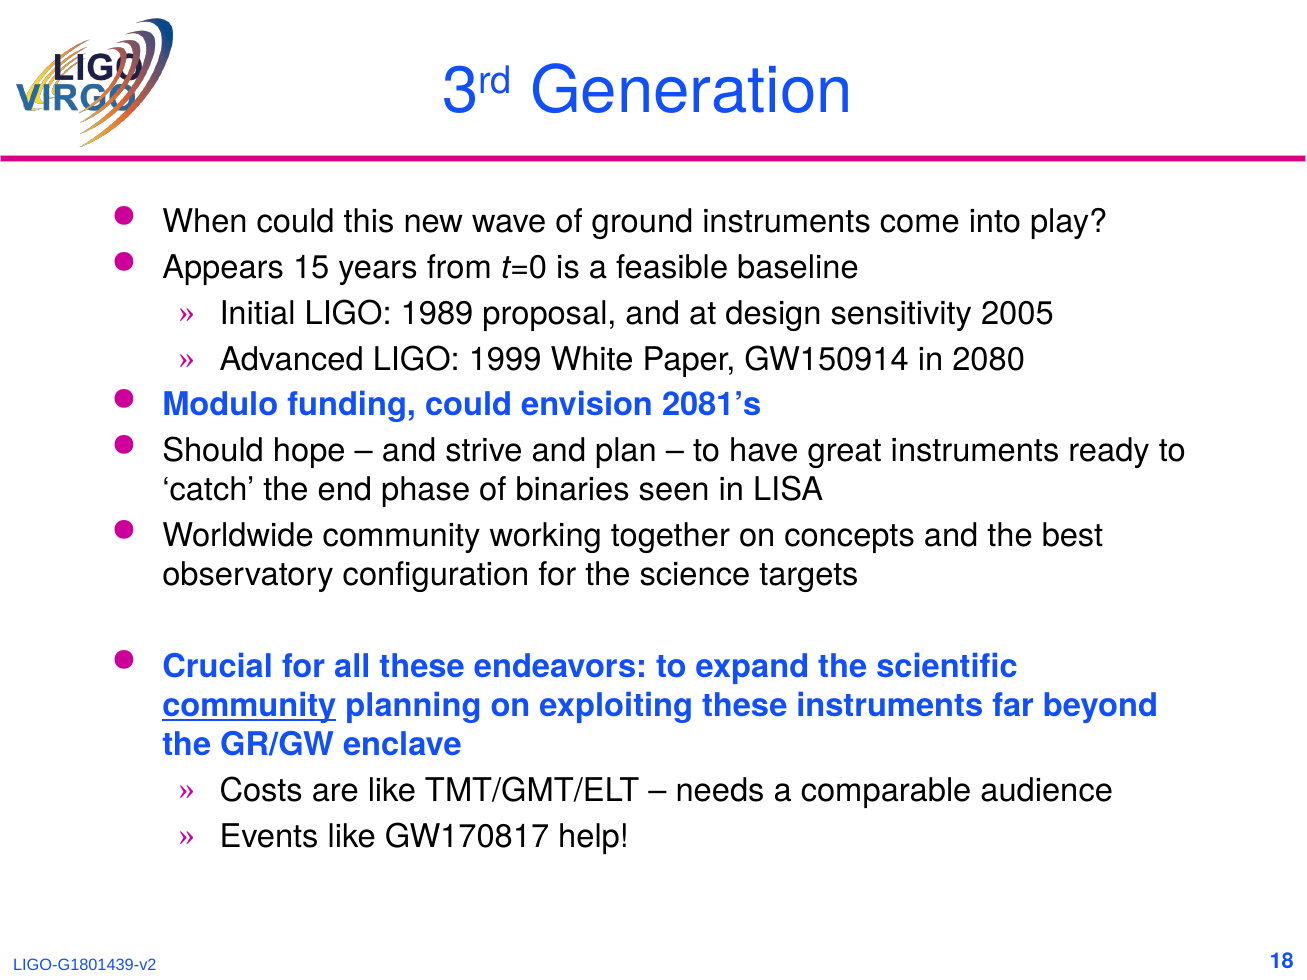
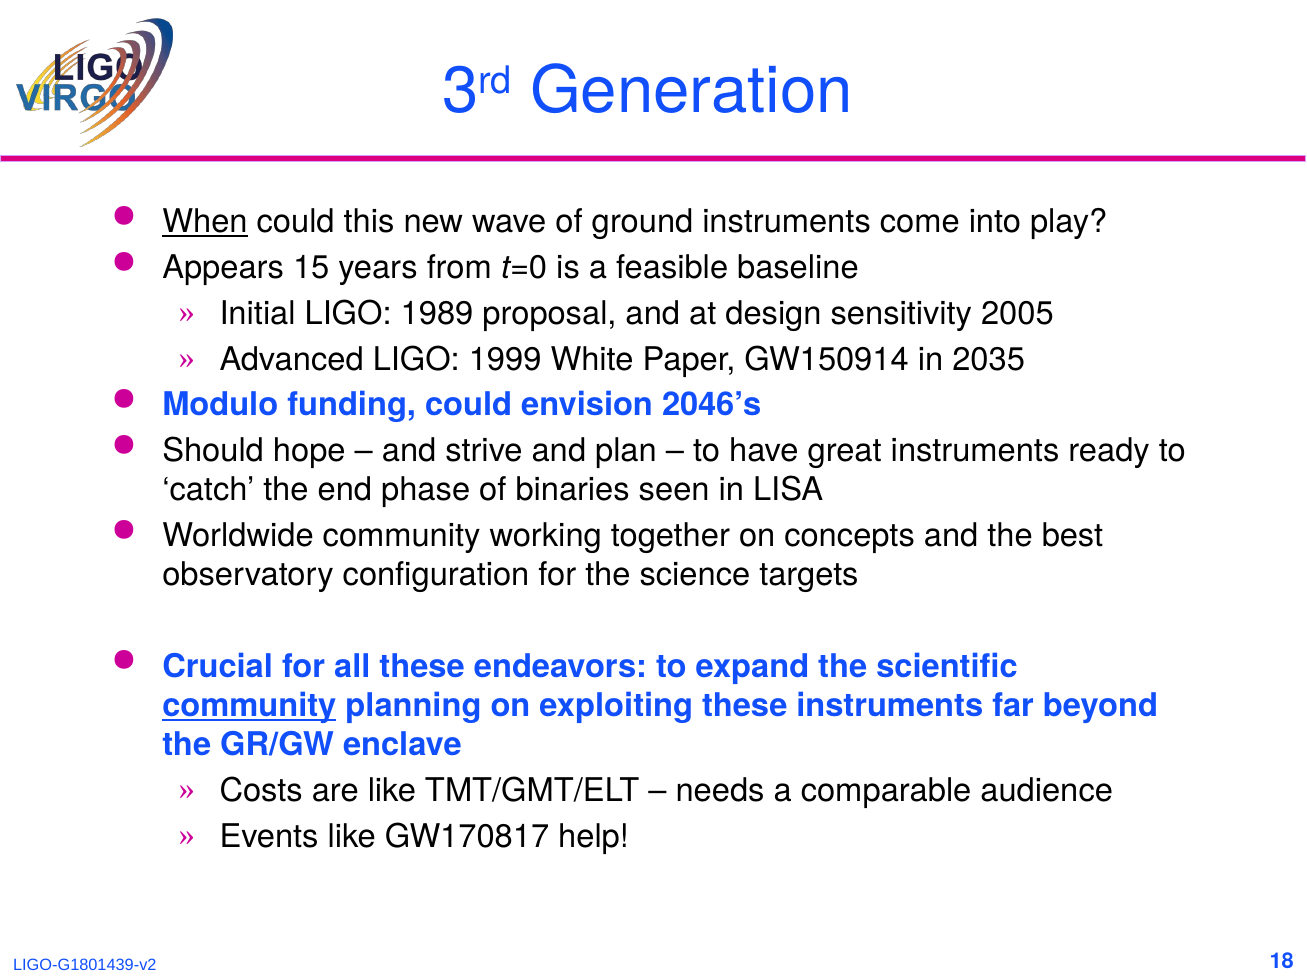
When underline: none -> present
2080: 2080 -> 2035
2081’s: 2081’s -> 2046’s
